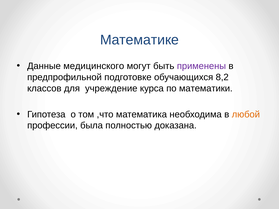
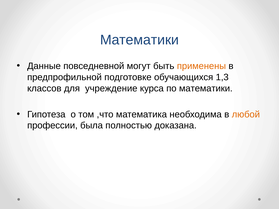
Математике at (139, 40): Математике -> Математики
медицинского: медицинского -> повседневной
применены colour: purple -> orange
8,2: 8,2 -> 1,3
